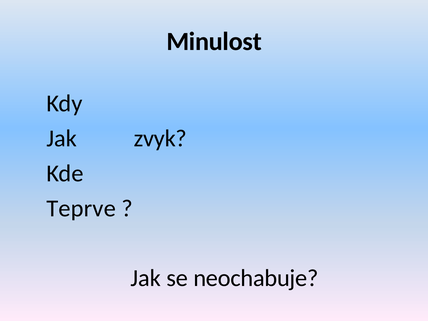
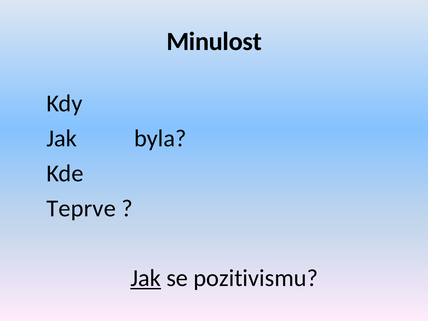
zvyk: zvyk -> byla
Jak at (146, 278) underline: none -> present
neochabuje: neochabuje -> pozitivismu
